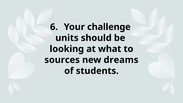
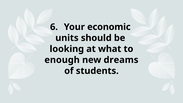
challenge: challenge -> economic
sources: sources -> enough
